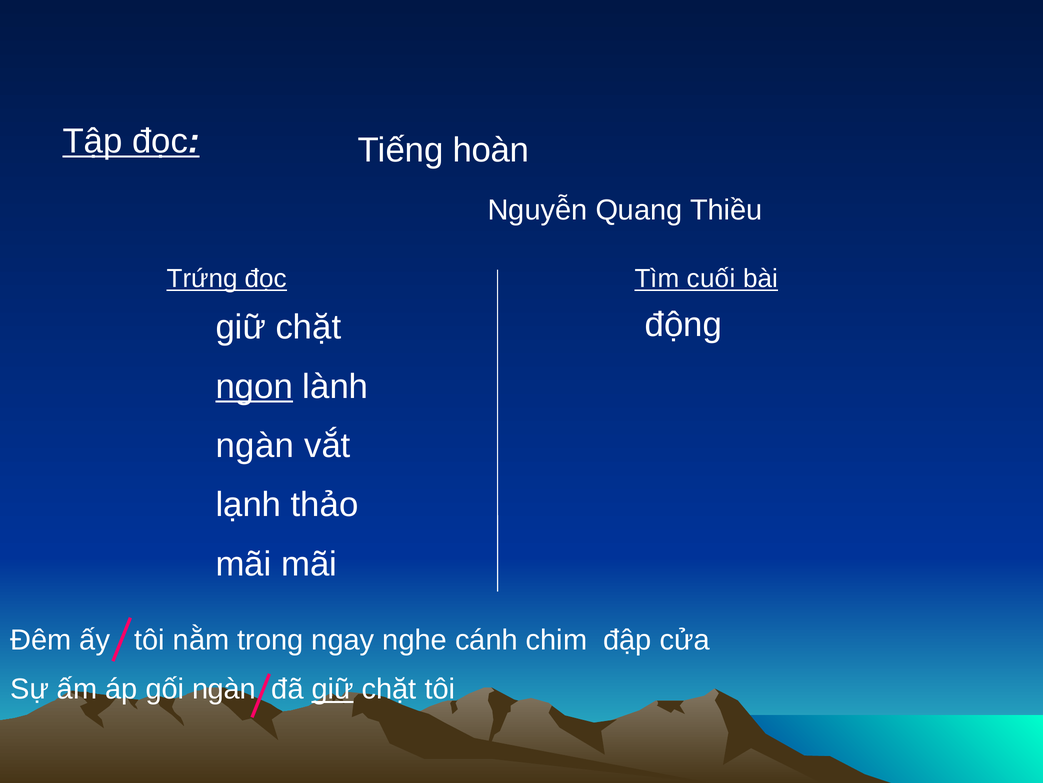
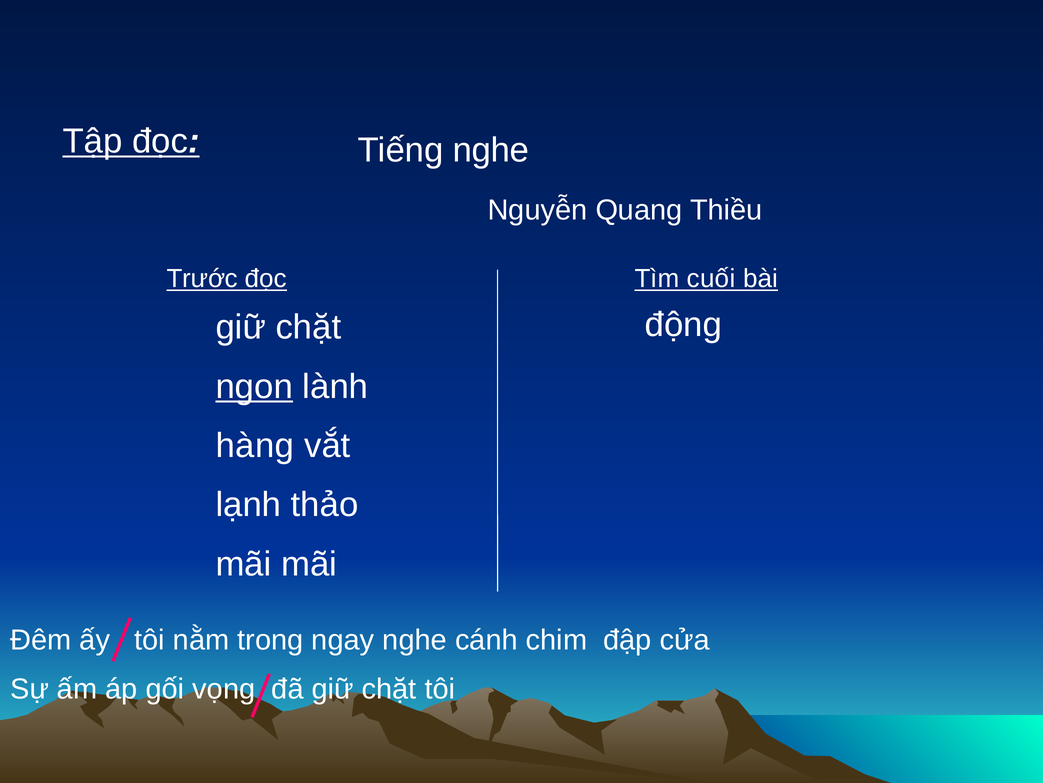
Tiếng hoàn: hoàn -> nghe
Trứng: Trứng -> Trước
ngàn at (255, 445): ngàn -> hàng
gối ngàn: ngàn -> vọng
giữ at (333, 689) underline: present -> none
